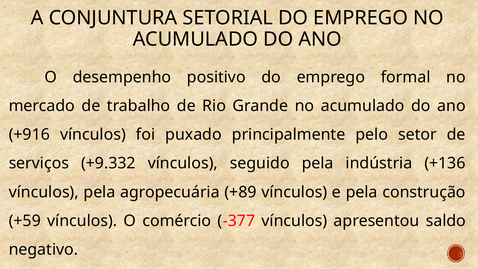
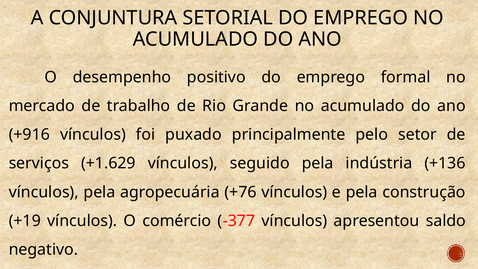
+9.332: +9.332 -> +1.629
+89: +89 -> +76
+59: +59 -> +19
